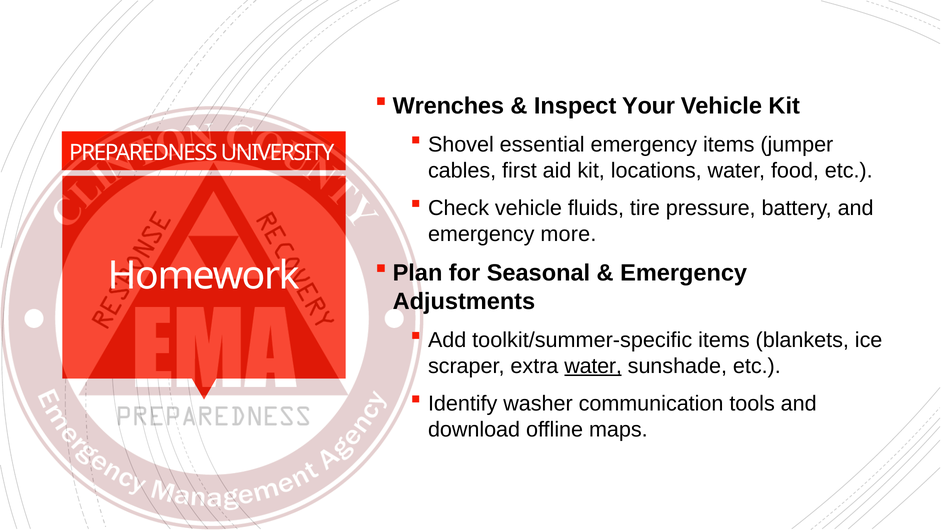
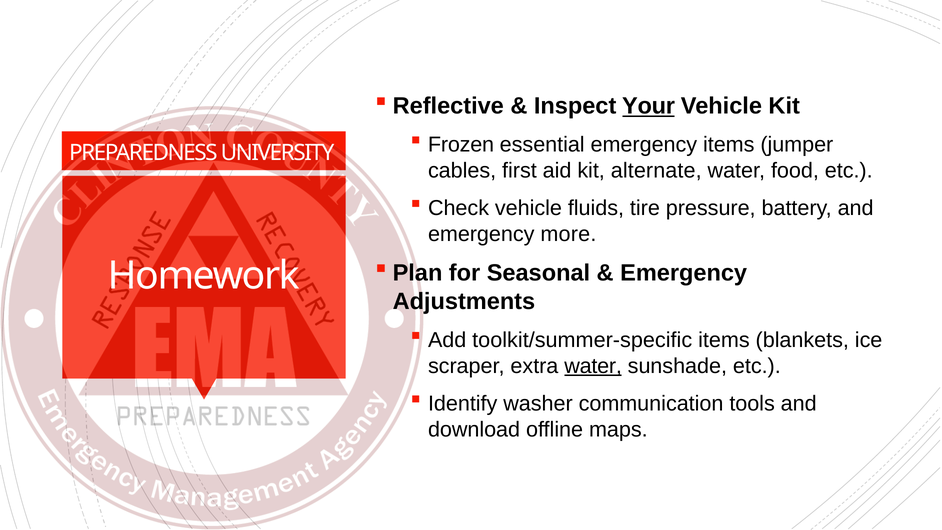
Wrenches: Wrenches -> Reflective
Your underline: none -> present
Shovel: Shovel -> Frozen
locations: locations -> alternate
